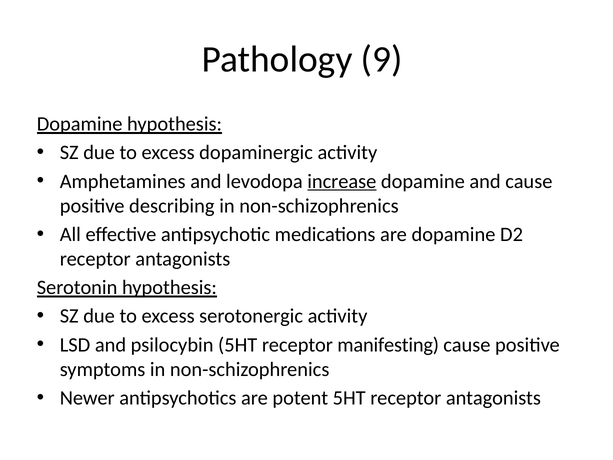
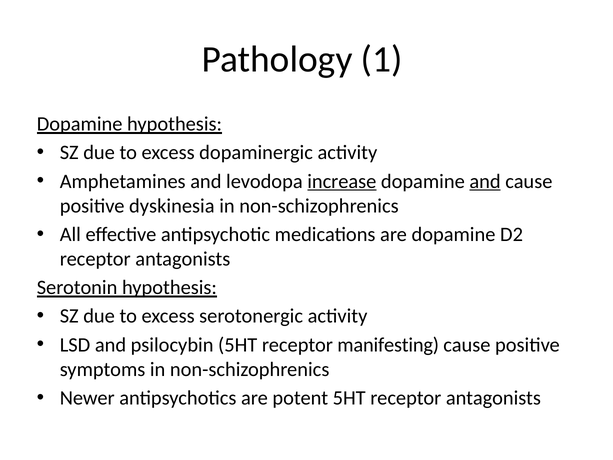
9: 9 -> 1
and at (485, 181) underline: none -> present
describing: describing -> dyskinesia
